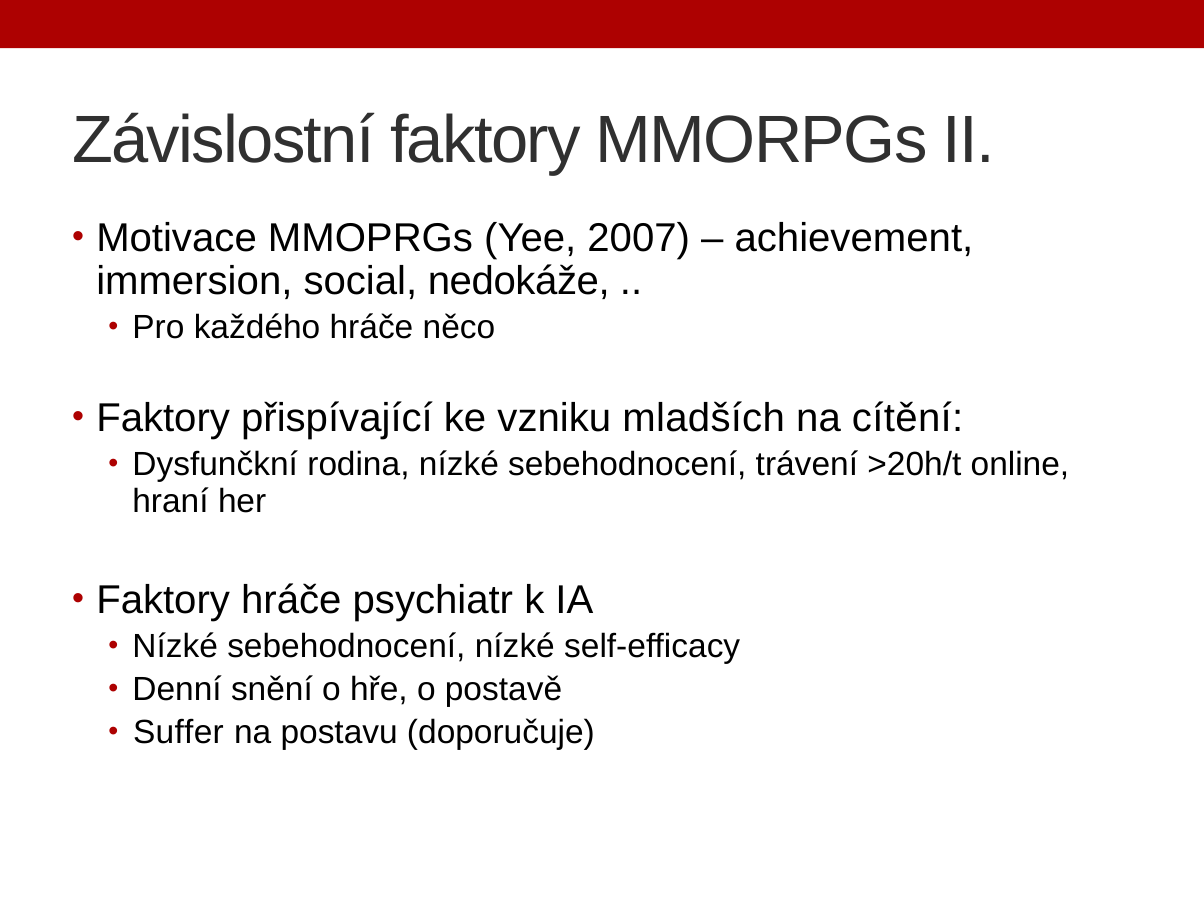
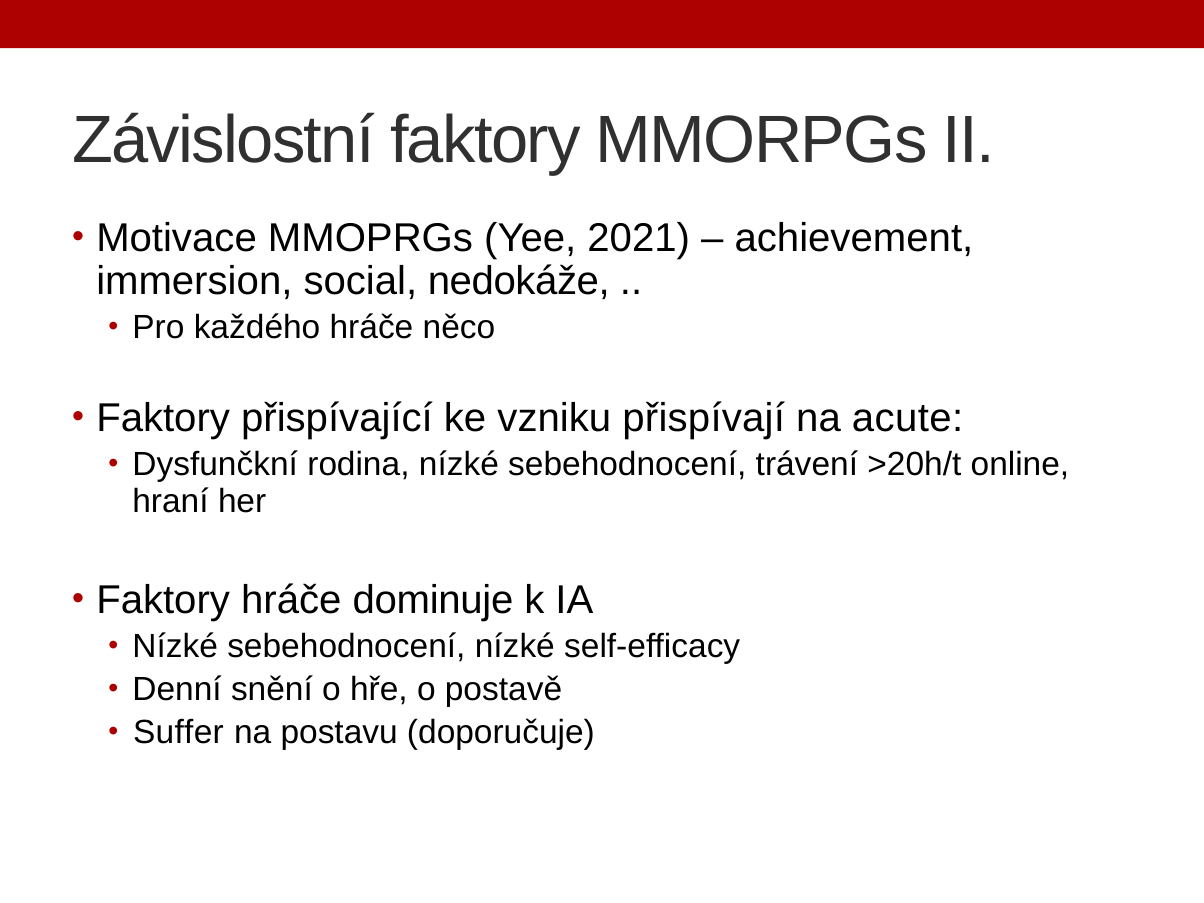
2007: 2007 -> 2021
mladších: mladších -> přispívají
cítění: cítění -> acute
psychiatr: psychiatr -> dominuje
